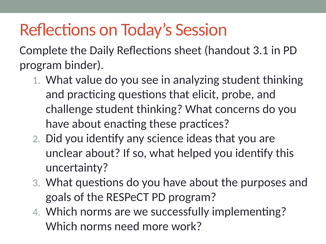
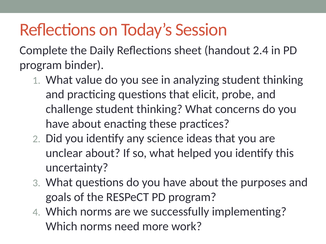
3.1: 3.1 -> 2.4
